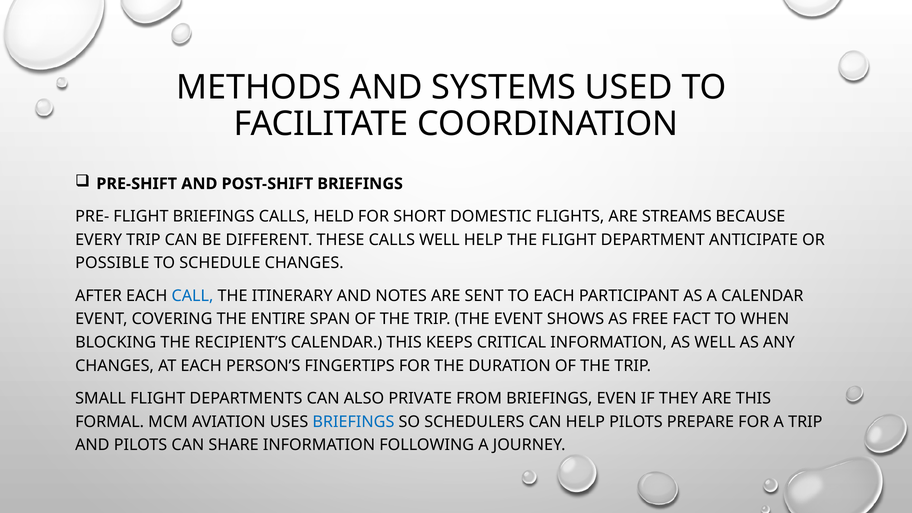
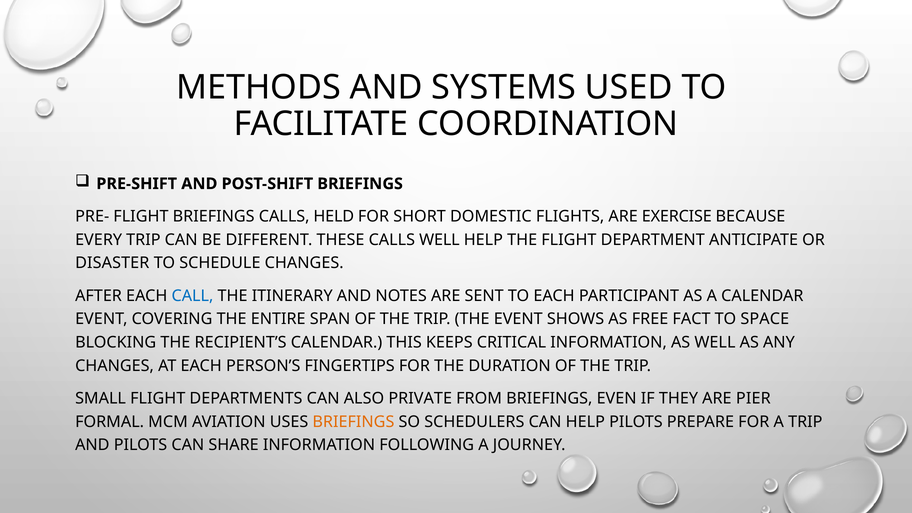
STREAMS: STREAMS -> EXERCISE
POSSIBLE: POSSIBLE -> DISASTER
WHEN: WHEN -> SPACE
ARE THIS: THIS -> PIER
BRIEFINGS at (353, 422) colour: blue -> orange
